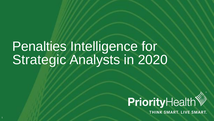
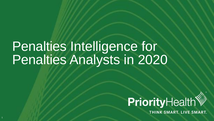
Strategic at (39, 60): Strategic -> Penalties
